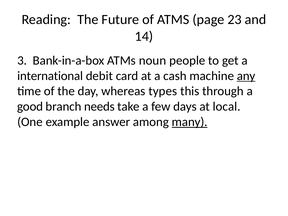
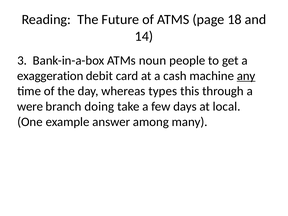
23: 23 -> 18
international: international -> exaggeration
good: good -> were
needs: needs -> doing
many underline: present -> none
